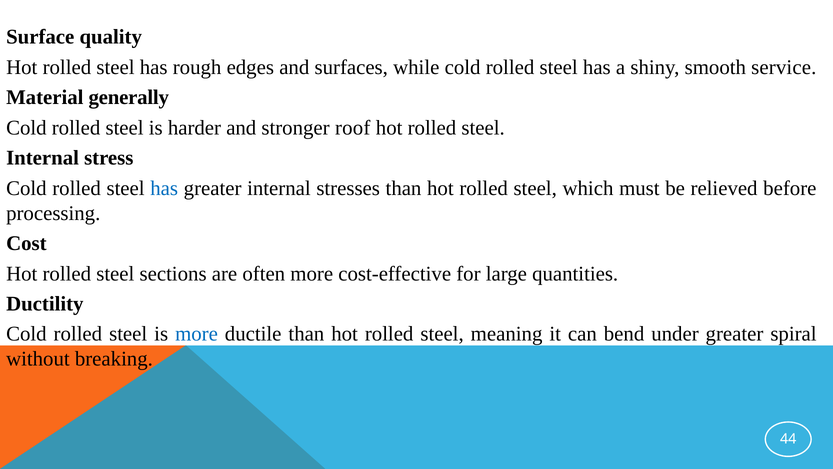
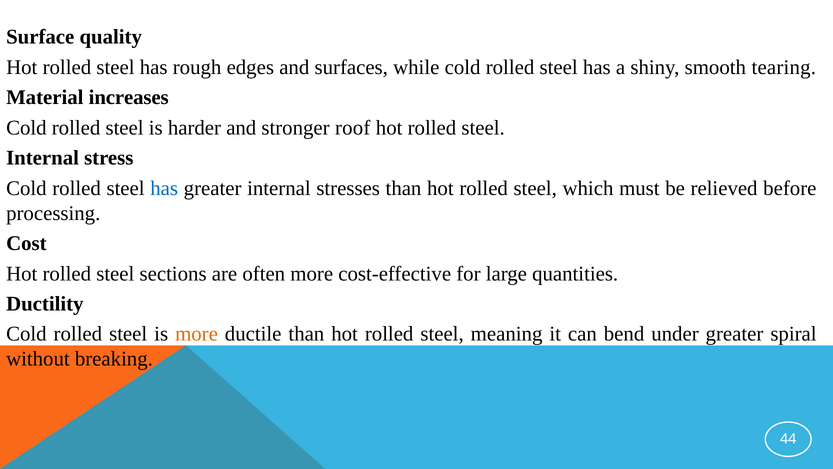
service: service -> tearing
generally: generally -> increases
more at (197, 334) colour: blue -> orange
